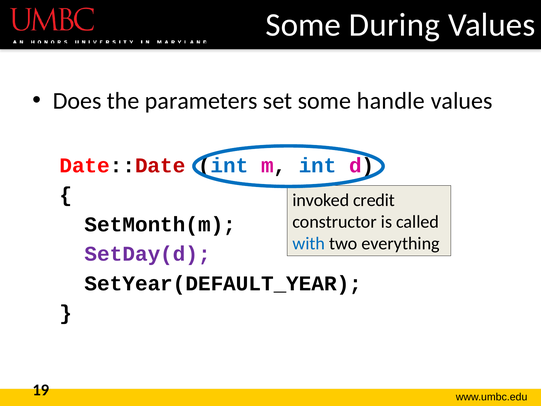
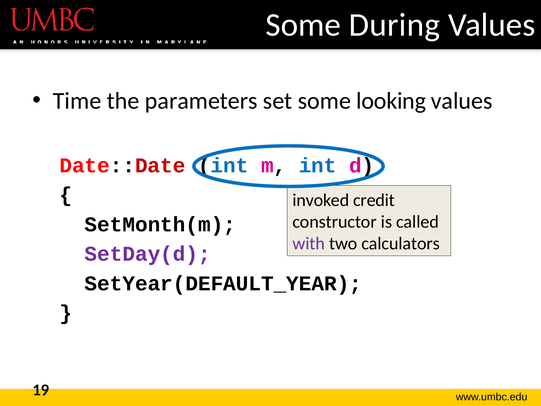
Does: Does -> Time
handle: handle -> looking
with colour: blue -> purple
everything: everything -> calculators
